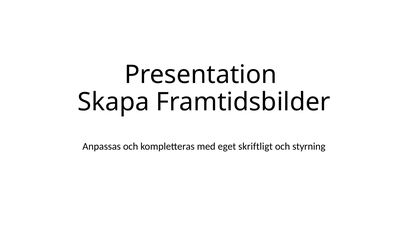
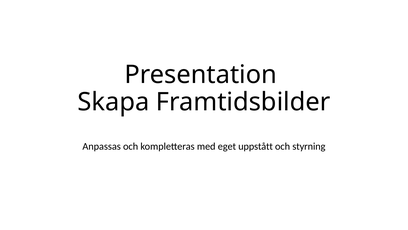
skriftligt: skriftligt -> uppstått
